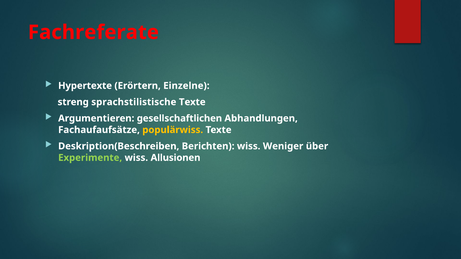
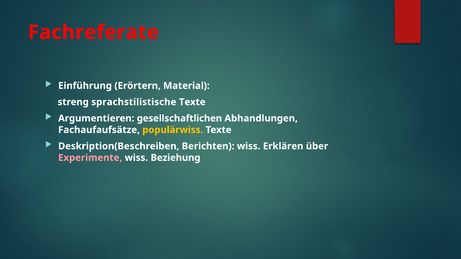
Hypertexte: Hypertexte -> Einführung
Einzelne: Einzelne -> Material
Weniger: Weniger -> Erklären
Experimente colour: light green -> pink
Allusionen: Allusionen -> Beziehung
